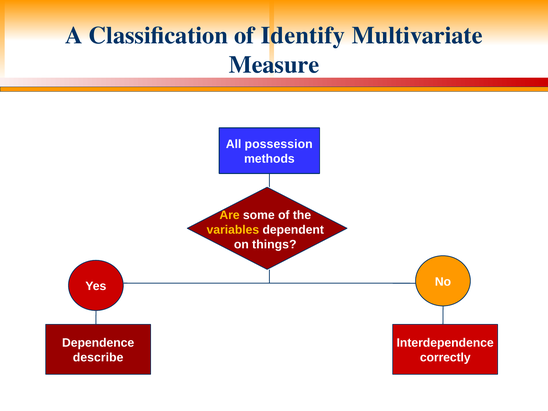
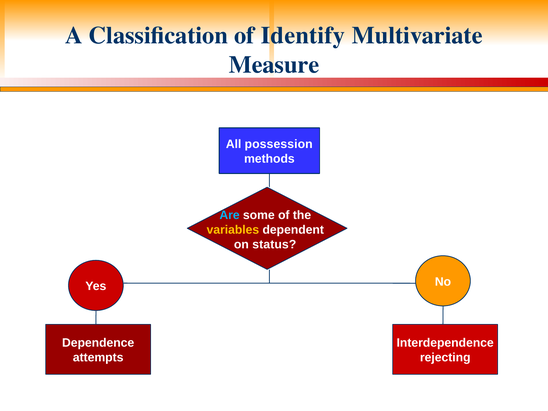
Are colour: yellow -> light blue
things: things -> status
describe: describe -> attempts
correctly: correctly -> rejecting
